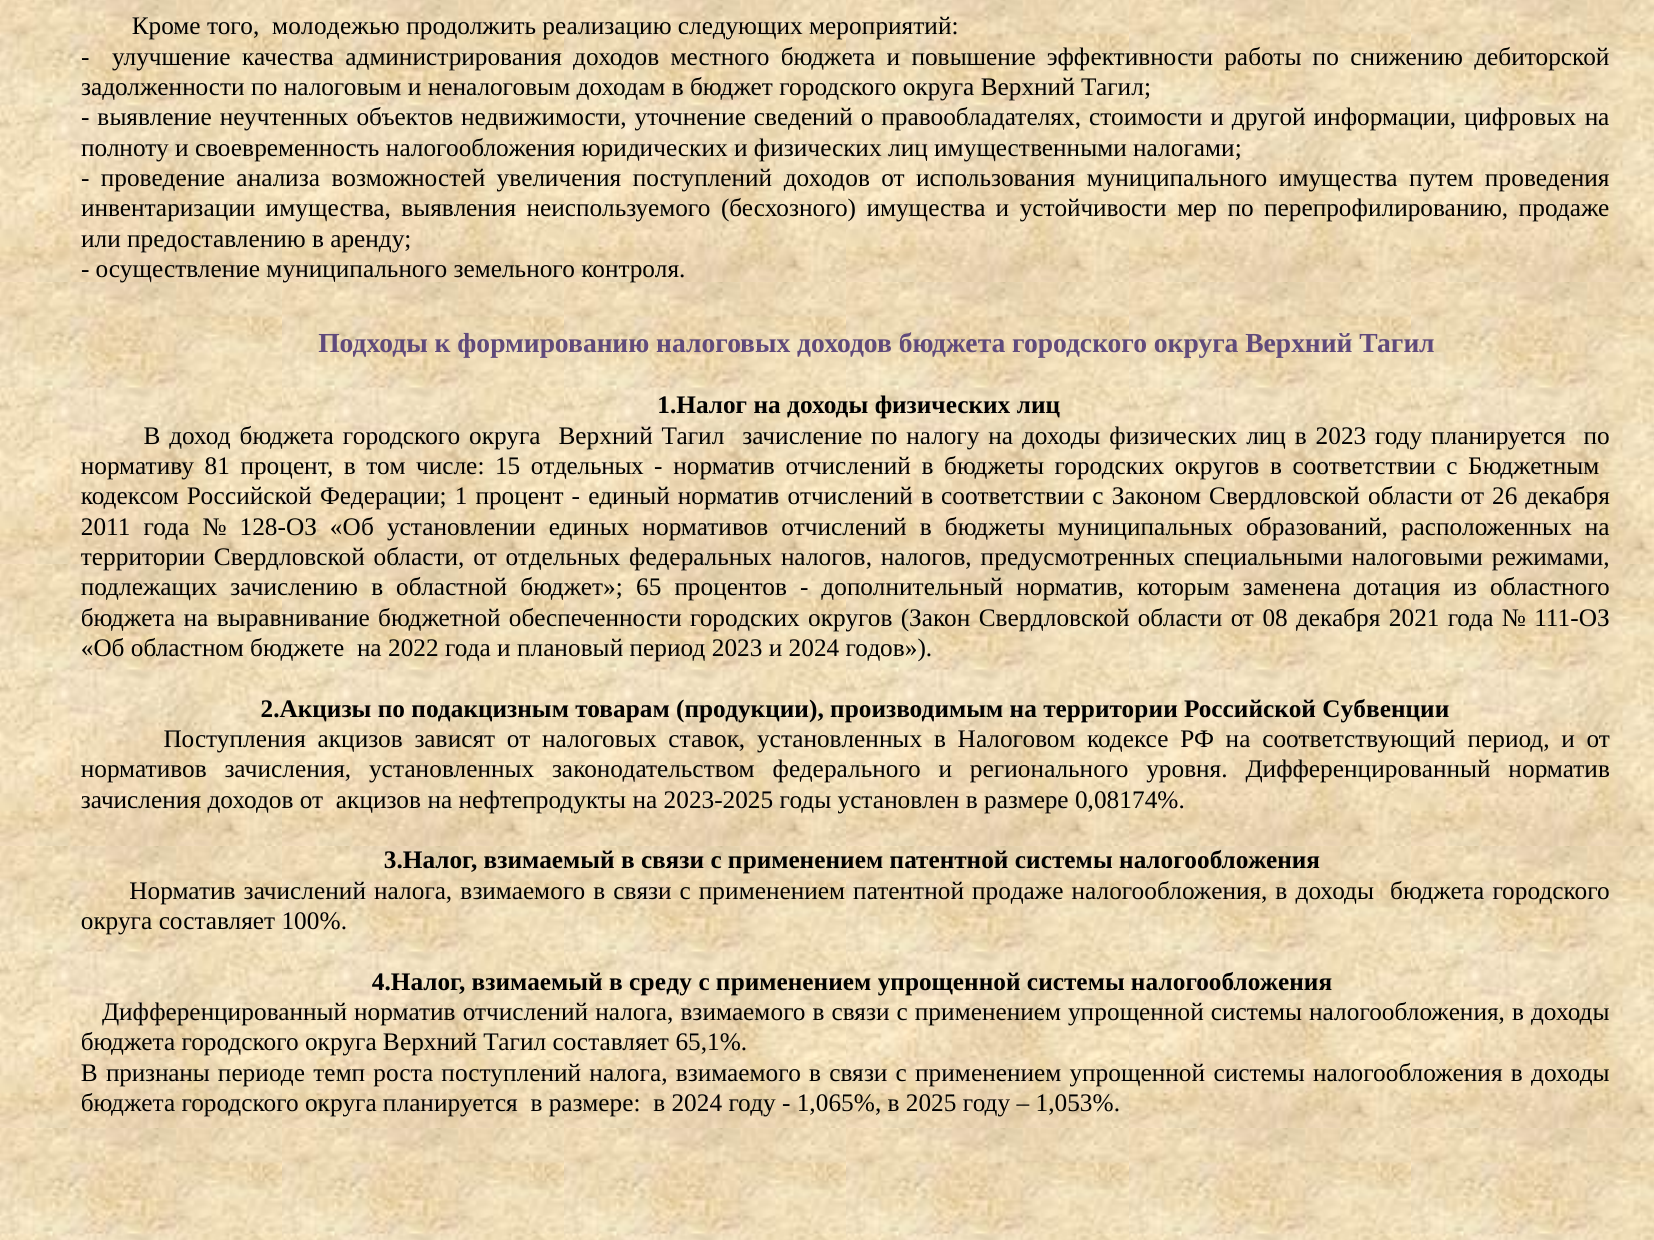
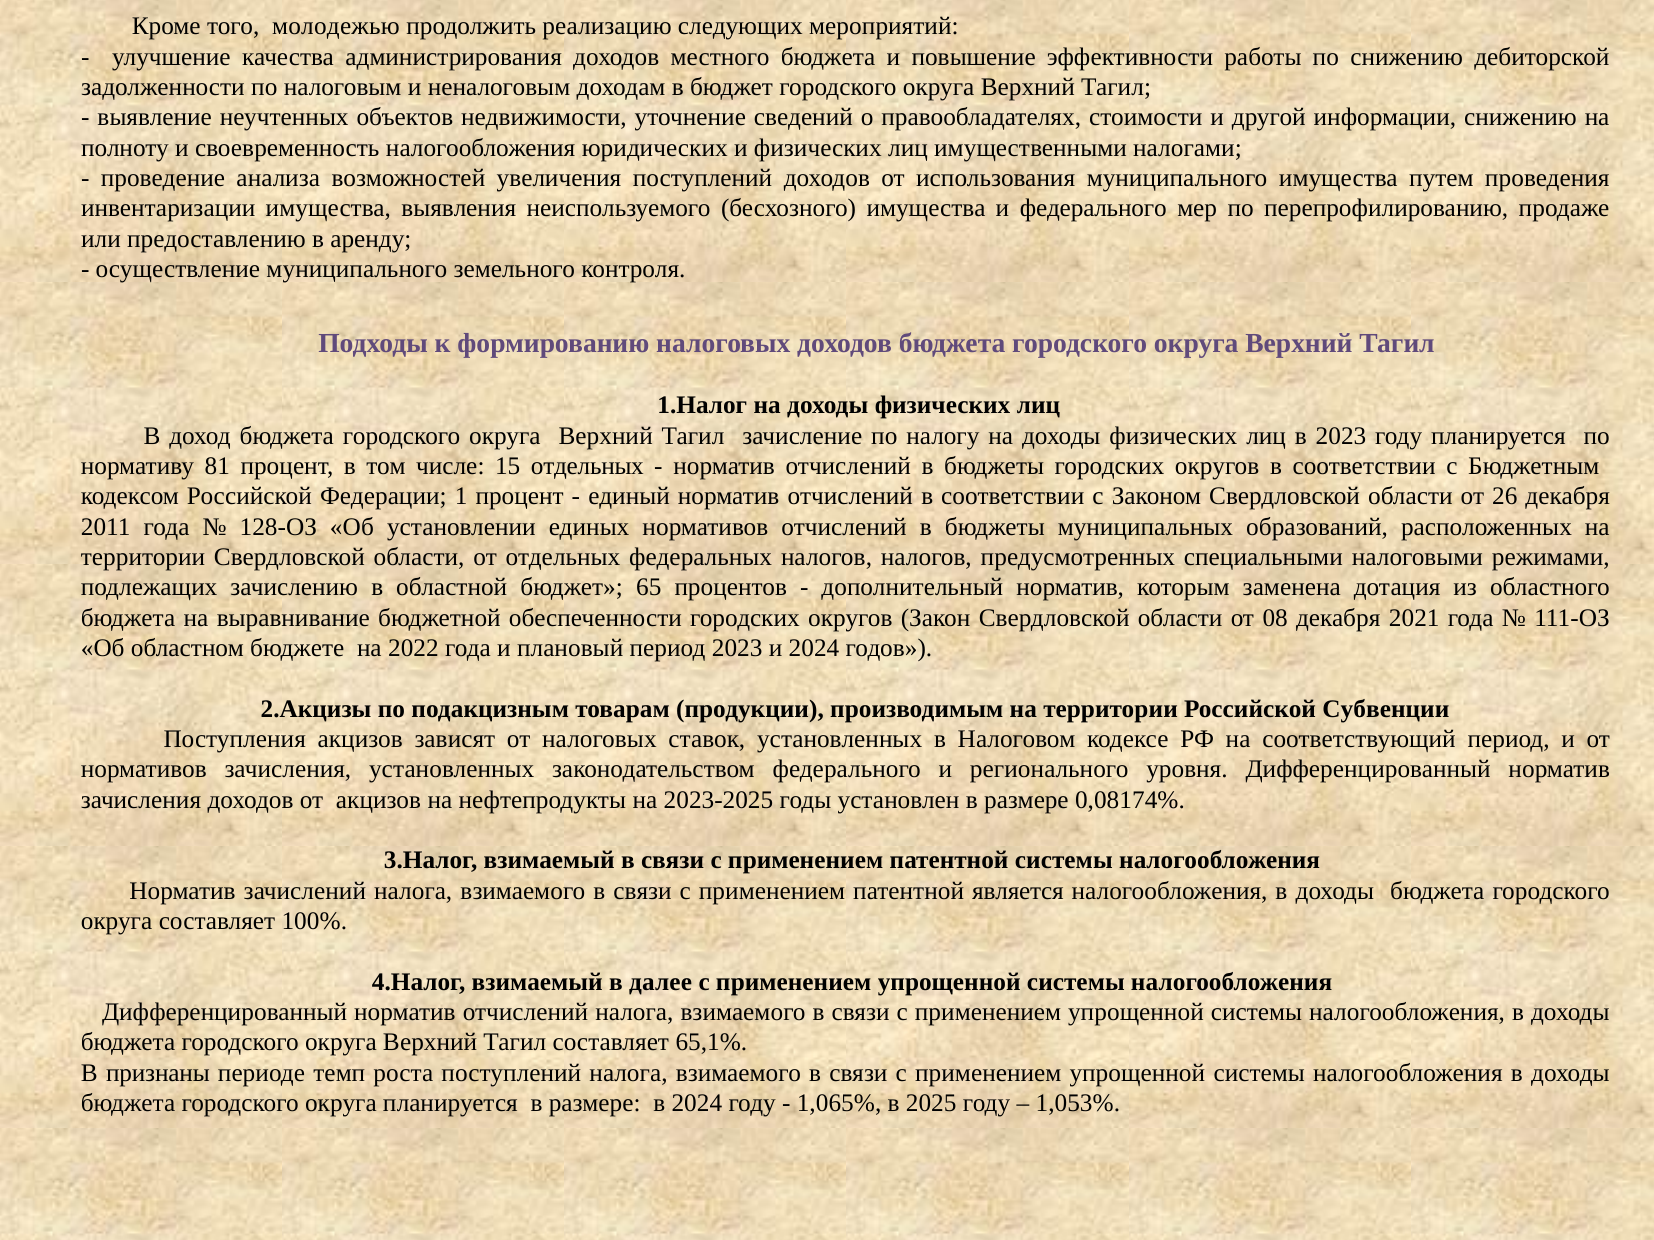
информации цифровых: цифровых -> снижению
и устойчивости: устойчивости -> федерального
патентной продаже: продаже -> является
среду: среду -> далее
